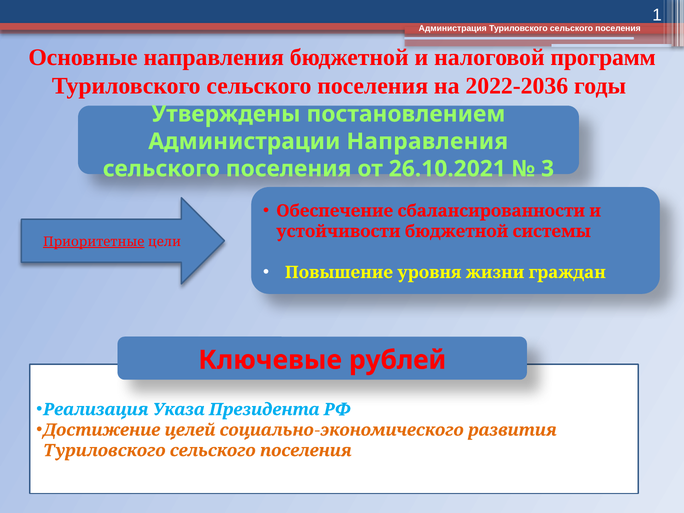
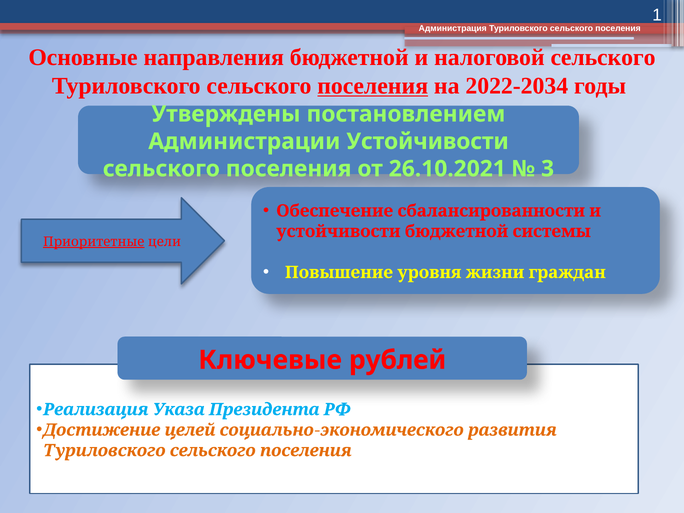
налоговой программ: программ -> сельского
поселения at (373, 86) underline: none -> present
2022-2036: 2022-2036 -> 2022-2034
Администрации Направления: Направления -> Устойчивости
